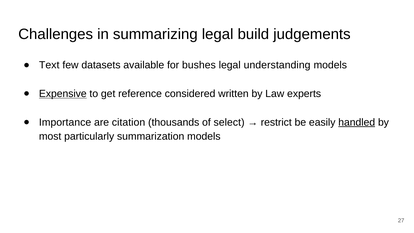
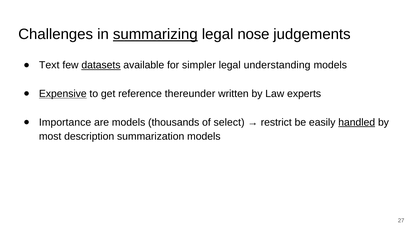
summarizing underline: none -> present
build: build -> nose
datasets underline: none -> present
bushes: bushes -> simpler
considered: considered -> thereunder
are citation: citation -> models
particularly: particularly -> description
